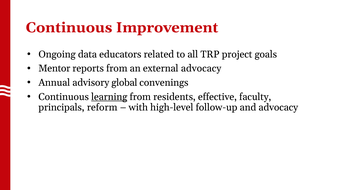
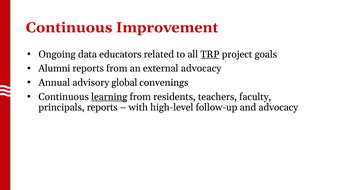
TRP underline: none -> present
Mentor: Mentor -> Alumni
effective: effective -> teachers
principals reform: reform -> reports
